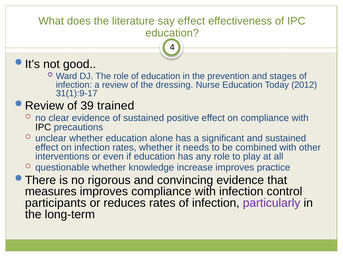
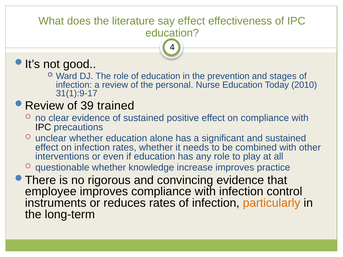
dressing: dressing -> personal
2012: 2012 -> 2010
measures: measures -> employee
participants: participants -> instruments
particularly colour: purple -> orange
